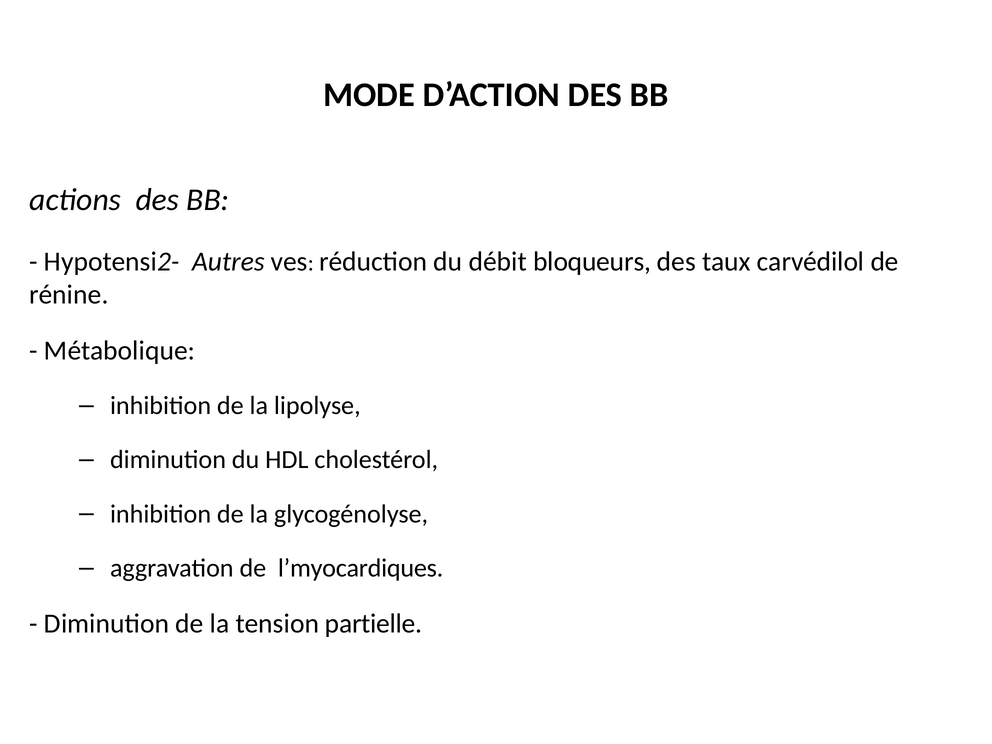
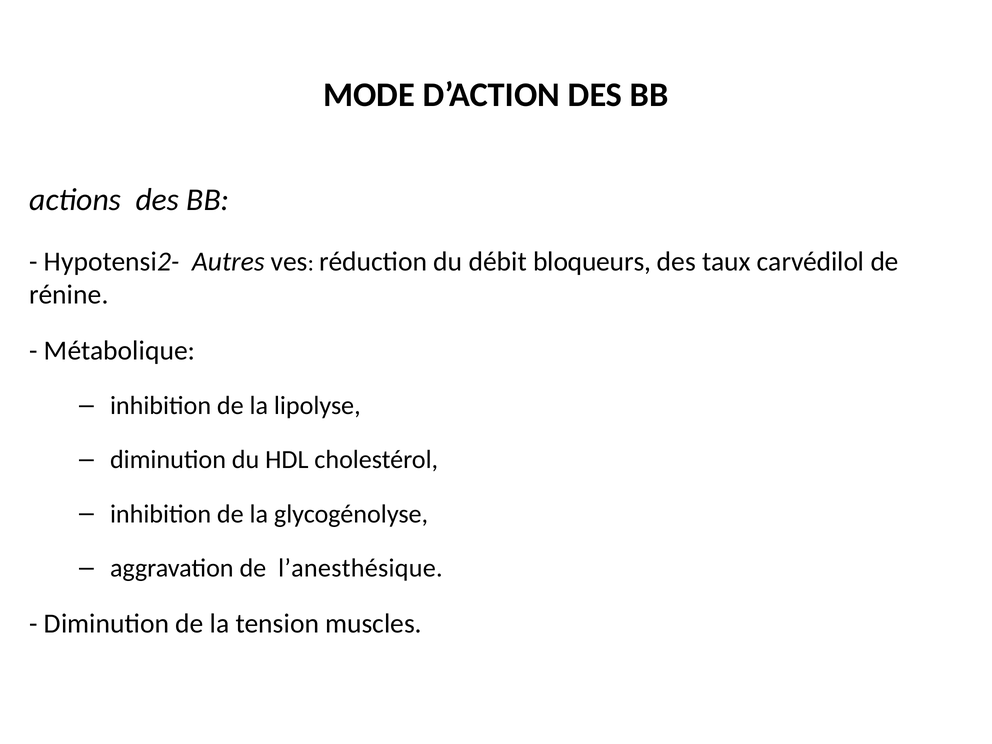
l’myocardiques: l’myocardiques -> l’anesthésique
partielle: partielle -> muscles
